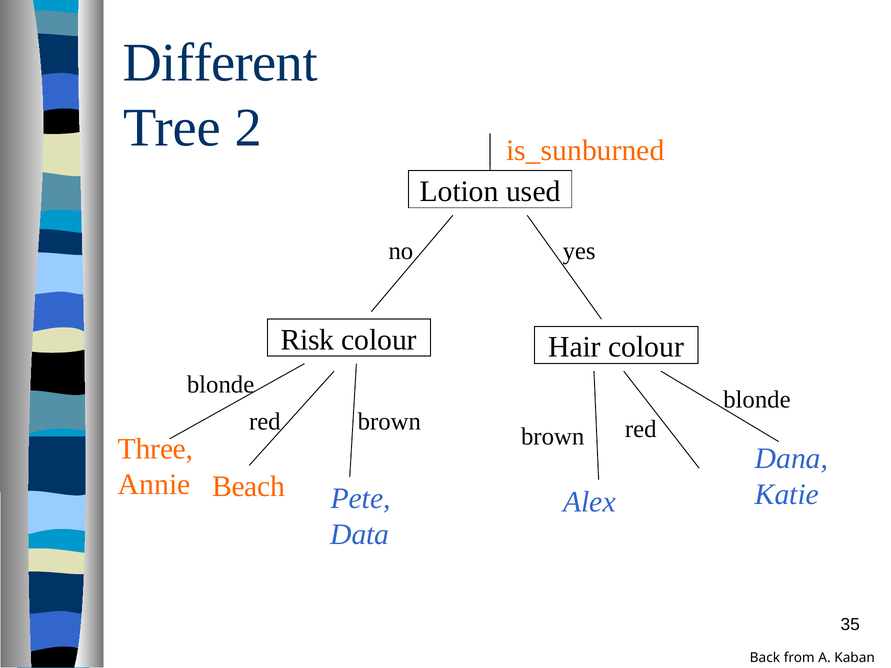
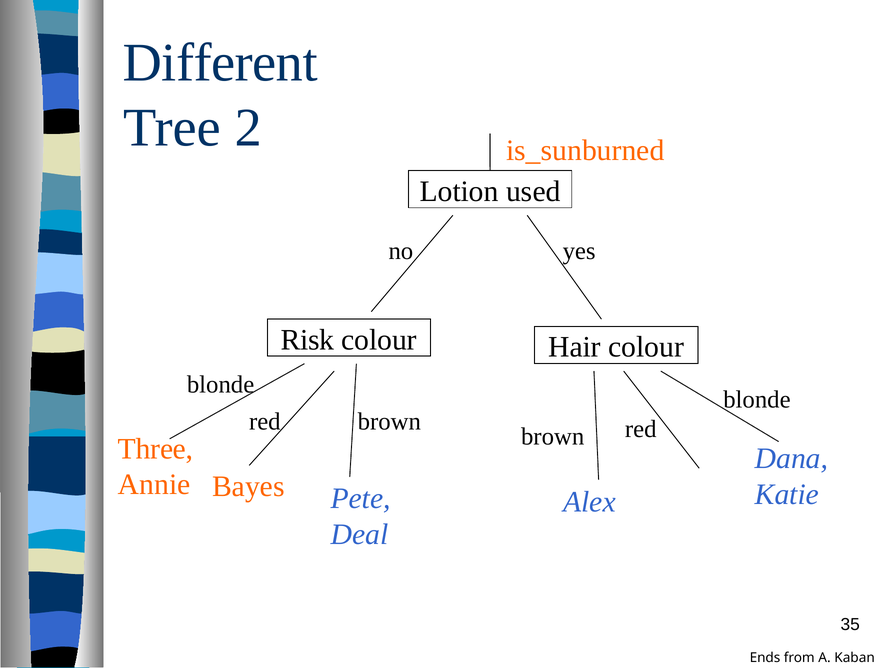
Beach: Beach -> Bayes
Data: Data -> Deal
Back: Back -> Ends
